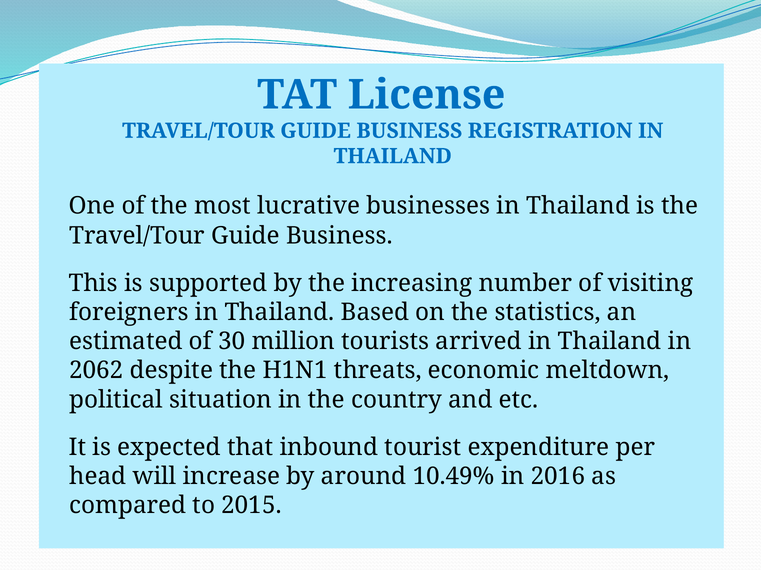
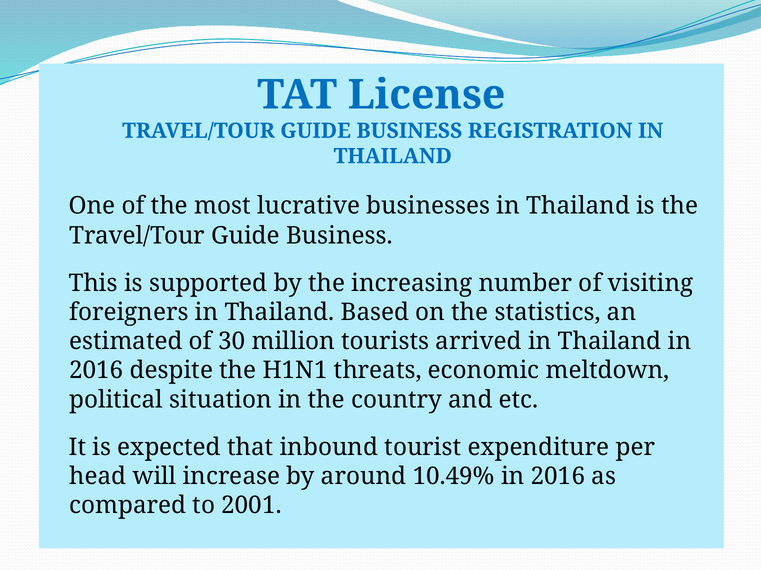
2062 at (96, 371): 2062 -> 2016
2015: 2015 -> 2001
